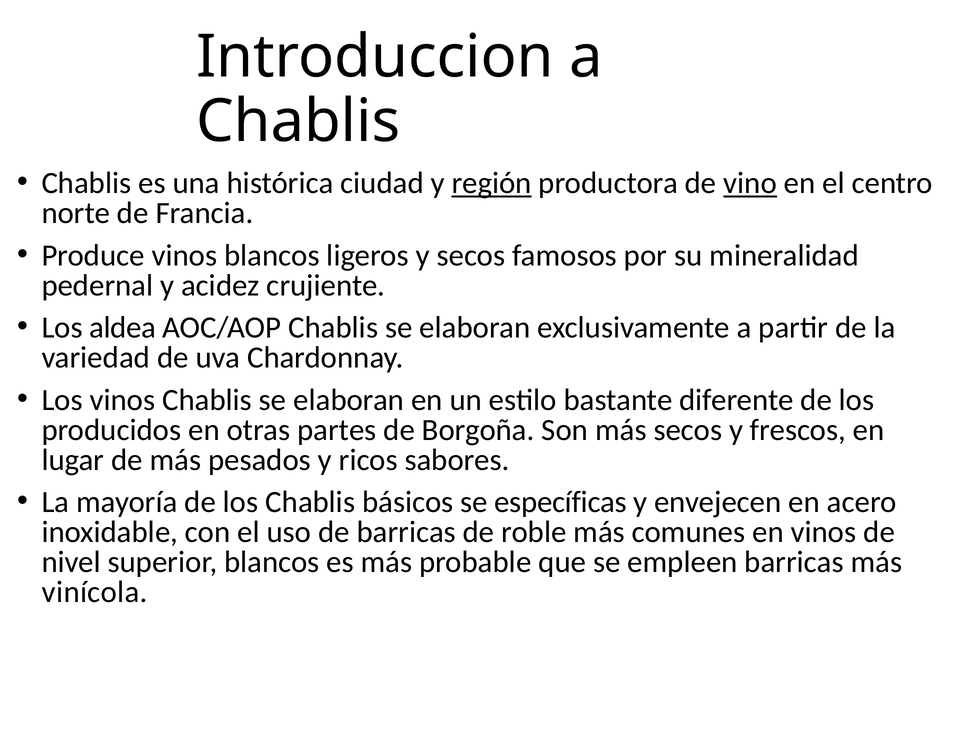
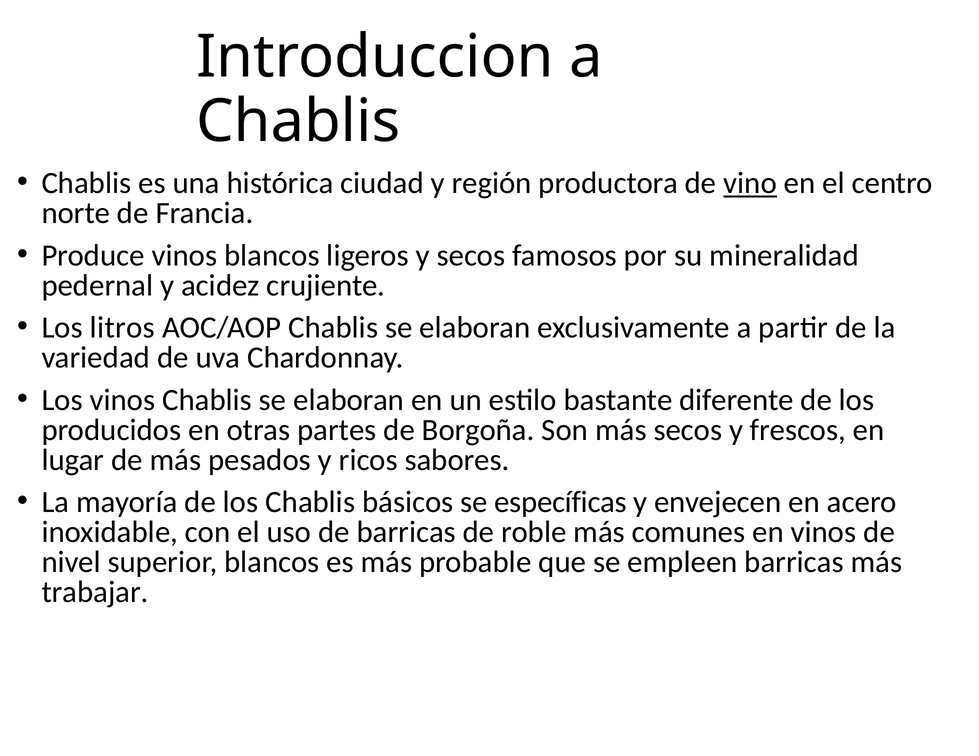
región underline: present -> none
aldea: aldea -> litros
vinícola: vinícola -> trabajar
